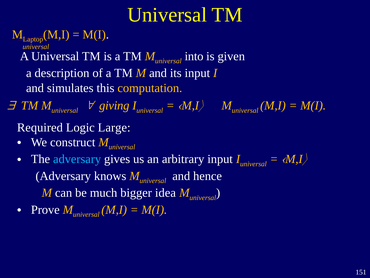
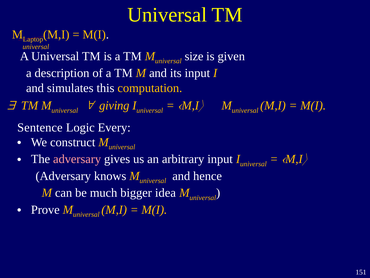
into: into -> size
Required: Required -> Sentence
Large: Large -> Every
adversary at (77, 159) colour: light blue -> pink
